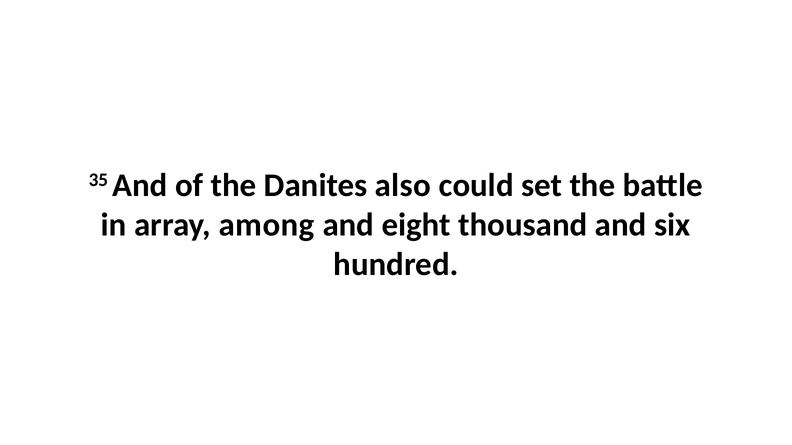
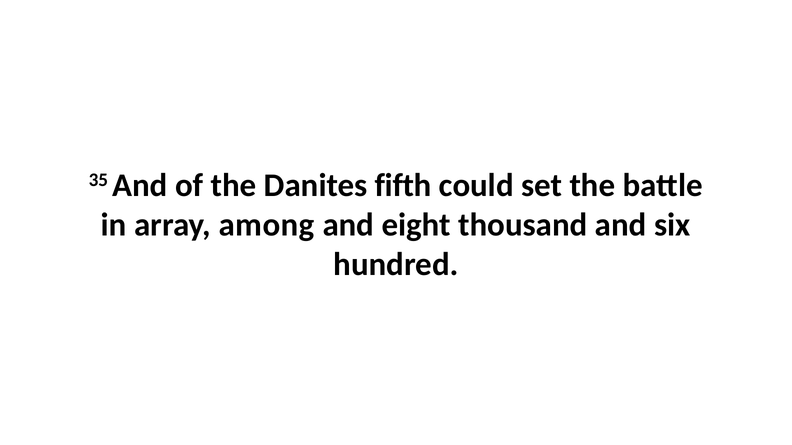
also: also -> fifth
